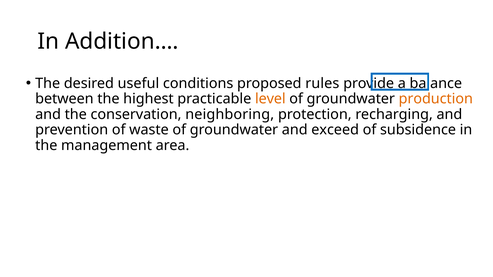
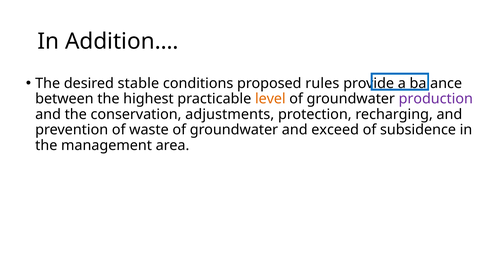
useful: useful -> stable
production colour: orange -> purple
neighboring: neighboring -> adjustments
